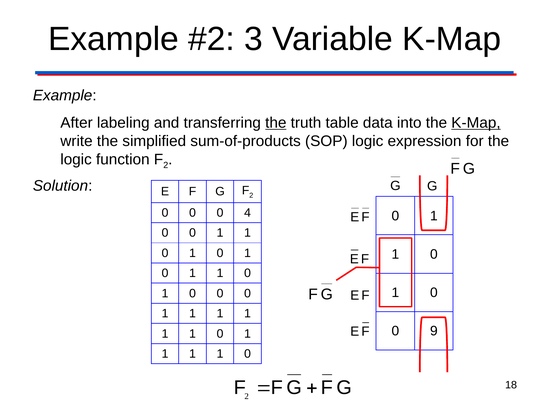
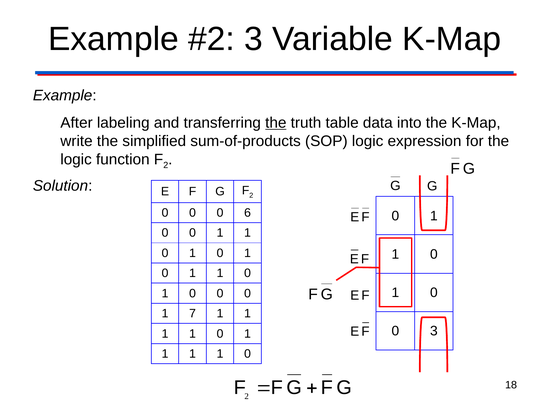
K-Map at (476, 123) underline: present -> none
4: 4 -> 6
1 at (193, 314): 1 -> 7
0 9: 9 -> 3
